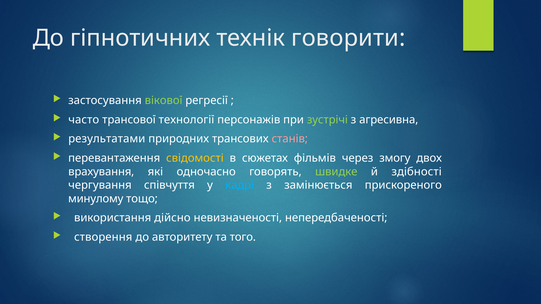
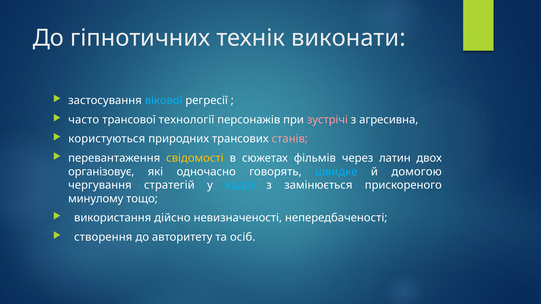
говорити: говорити -> виконати
вікової colour: light green -> light blue
зустрічі colour: light green -> pink
результатами: результатами -> користуються
змогу: змогу -> латин
врахування: врахування -> організовує
швидке colour: light green -> light blue
здібності: здібності -> домогою
співчуття: співчуття -> стратегій
того: того -> осіб
